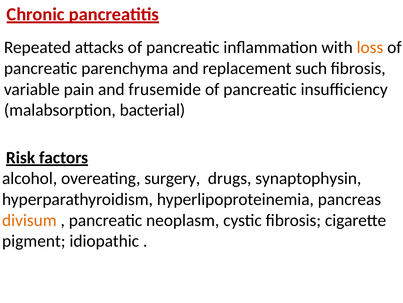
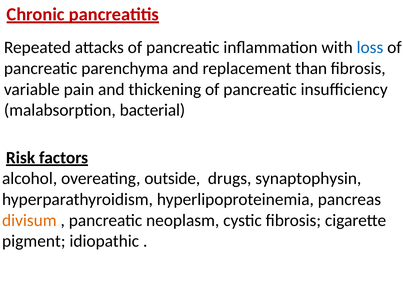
loss colour: orange -> blue
such: such -> than
frusemide: frusemide -> thickening
surgery: surgery -> outside
